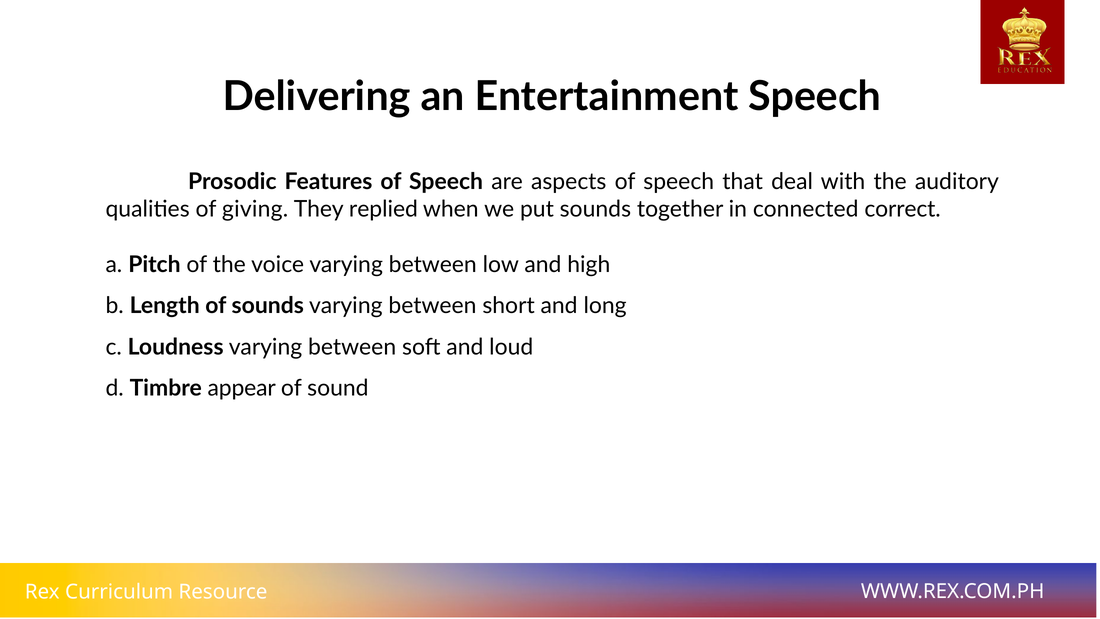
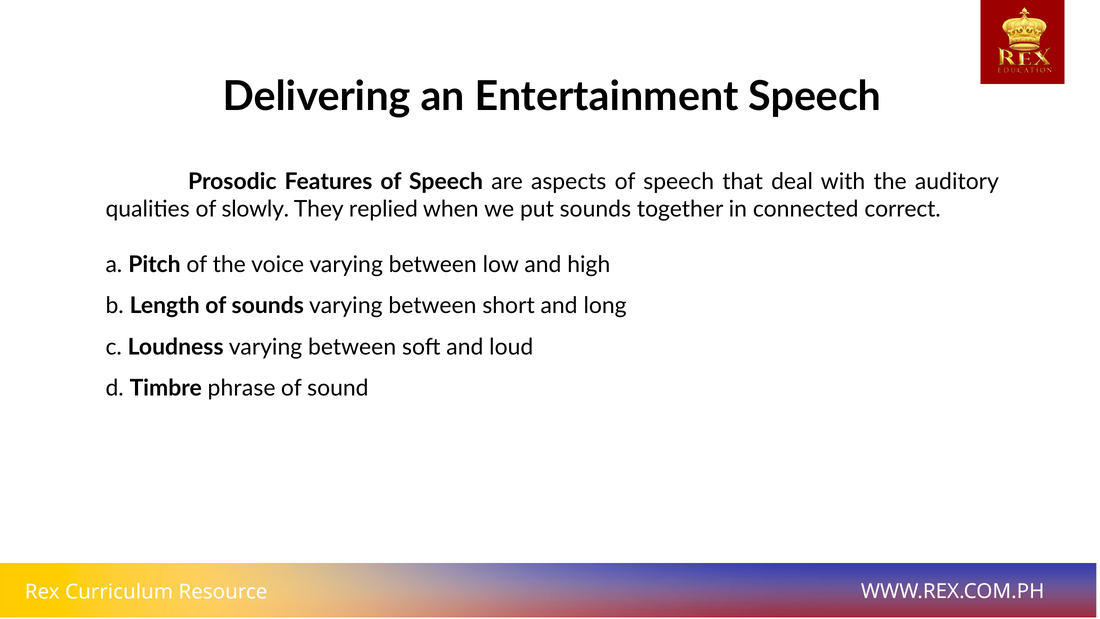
giving: giving -> slowly
appear: appear -> phrase
